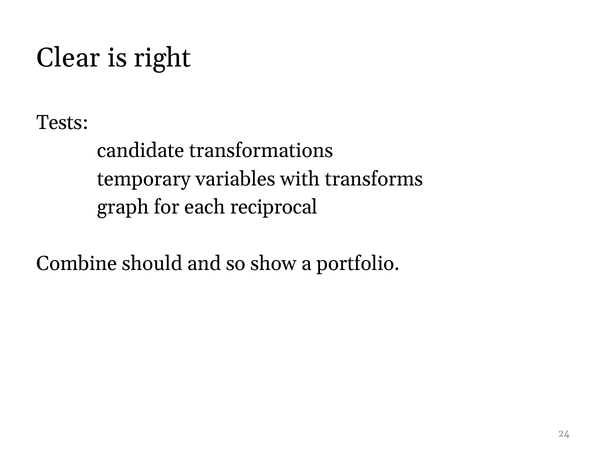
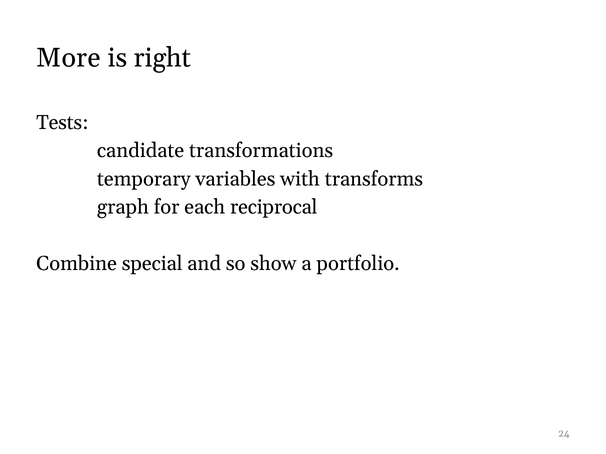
Clear: Clear -> More
should: should -> special
